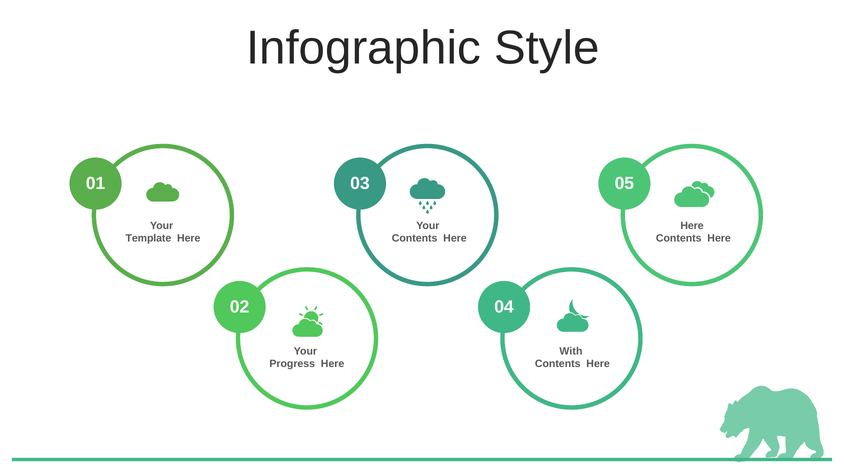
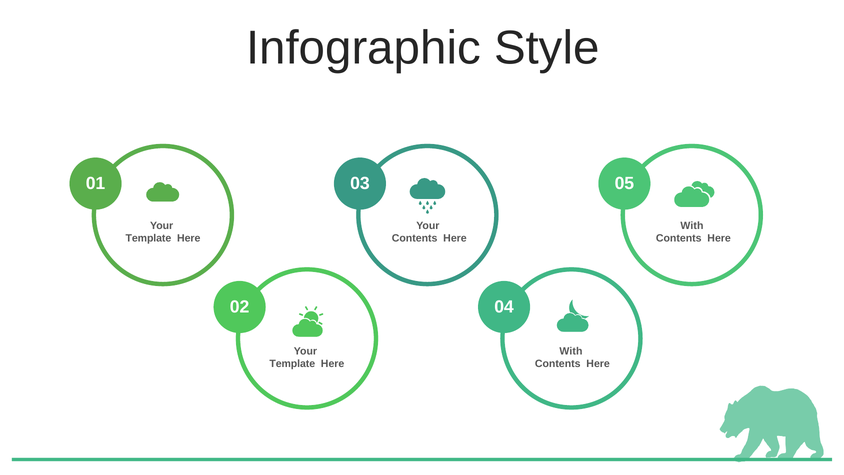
Here at (692, 226): Here -> With
Progress at (292, 364): Progress -> Template
